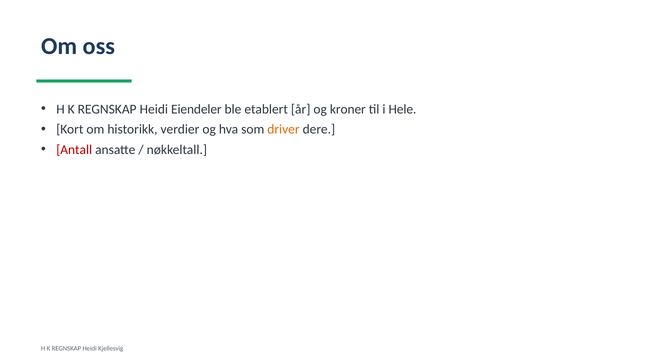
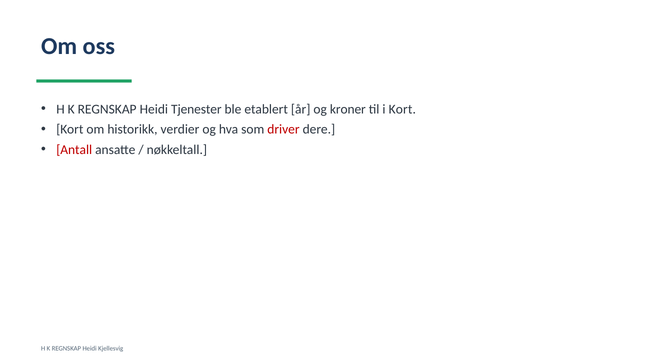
Eiendeler: Eiendeler -> Tjenester
i Hele: Hele -> Kort
driver colour: orange -> red
